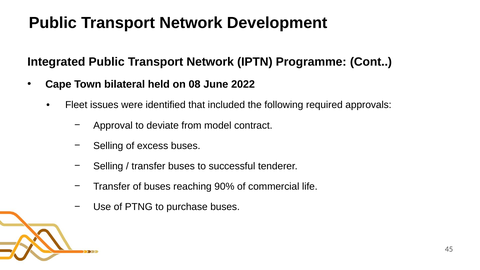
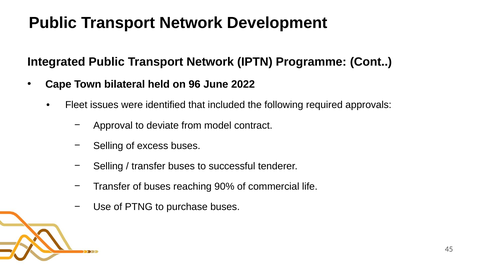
08: 08 -> 96
